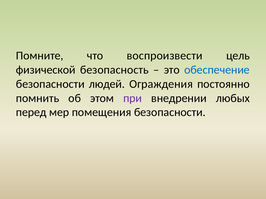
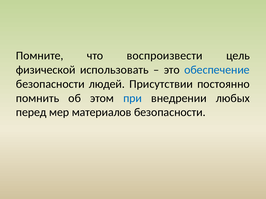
безопасность: безопасность -> использовать
Ограждения: Ограждения -> Присутствии
при colour: purple -> blue
помещения: помещения -> материалов
